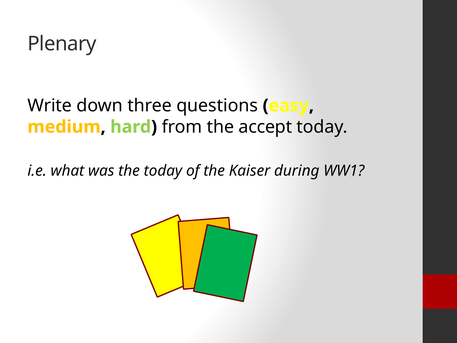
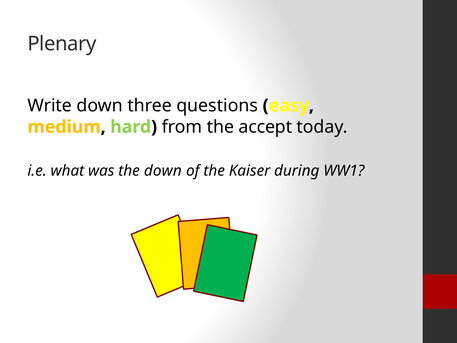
the today: today -> down
